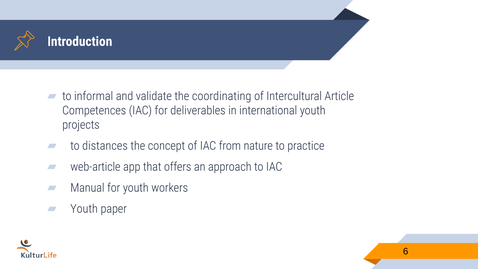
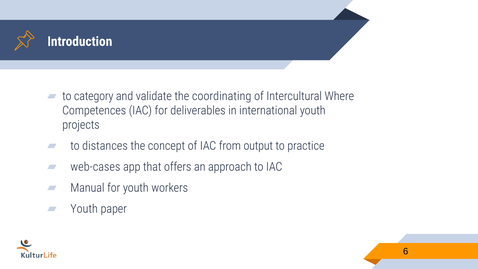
informal: informal -> category
Article: Article -> Where
nature: nature -> output
web-article: web-article -> web-cases
